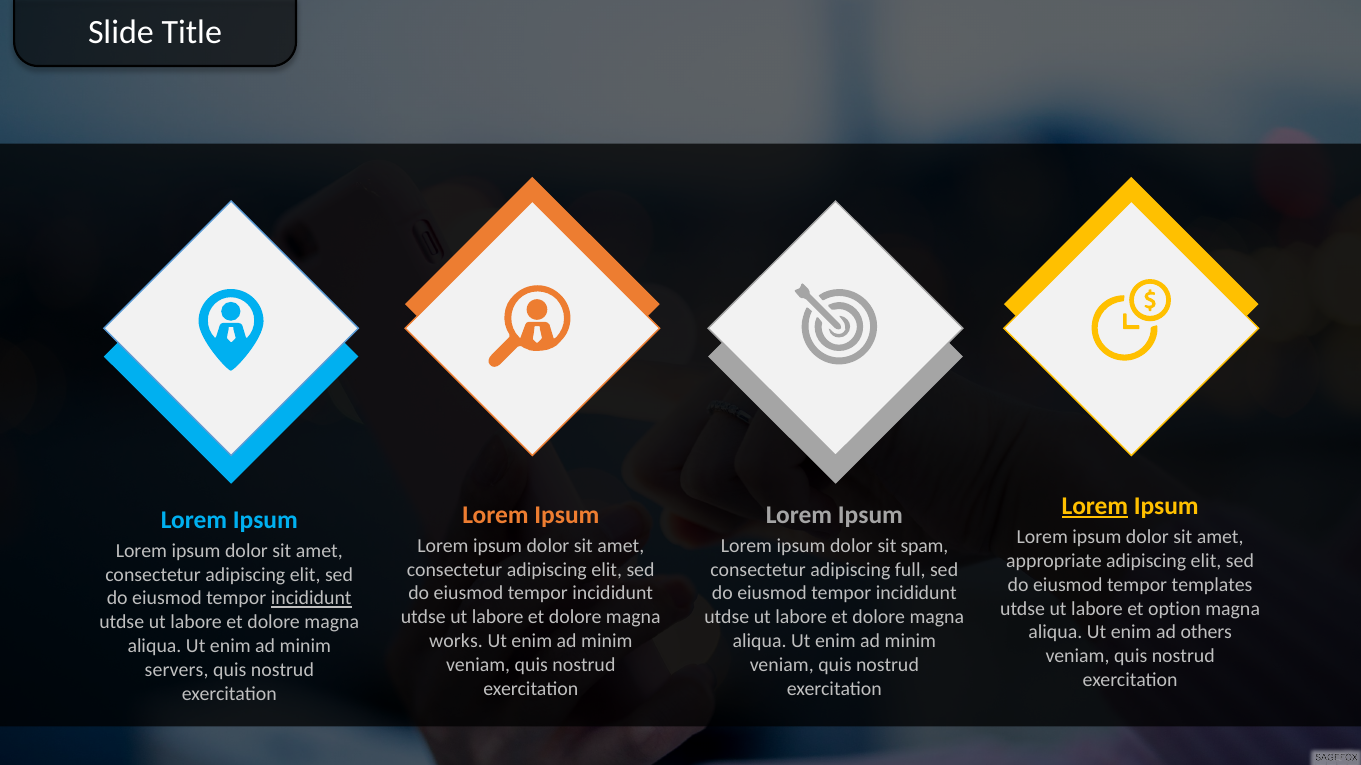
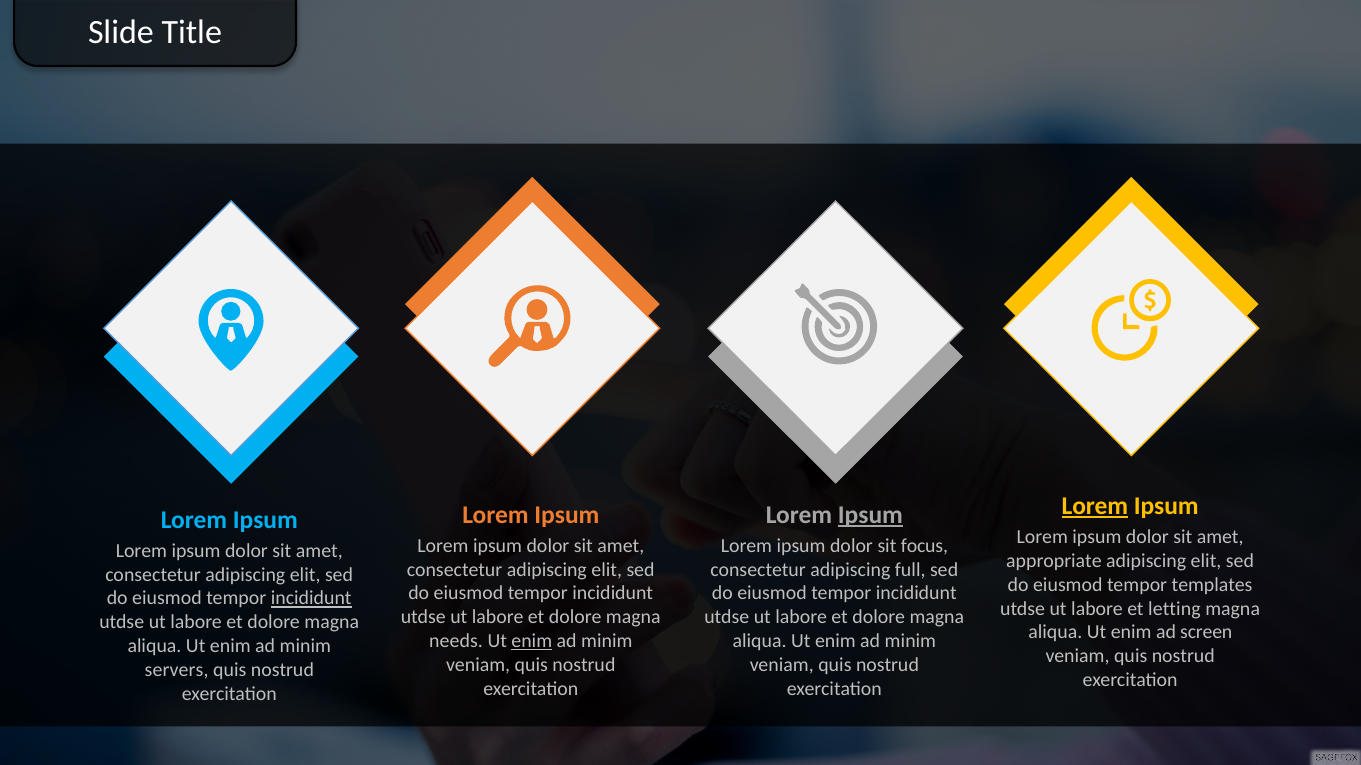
Ipsum at (870, 515) underline: none -> present
spam: spam -> focus
option: option -> letting
others: others -> screen
works: works -> needs
enim at (532, 641) underline: none -> present
